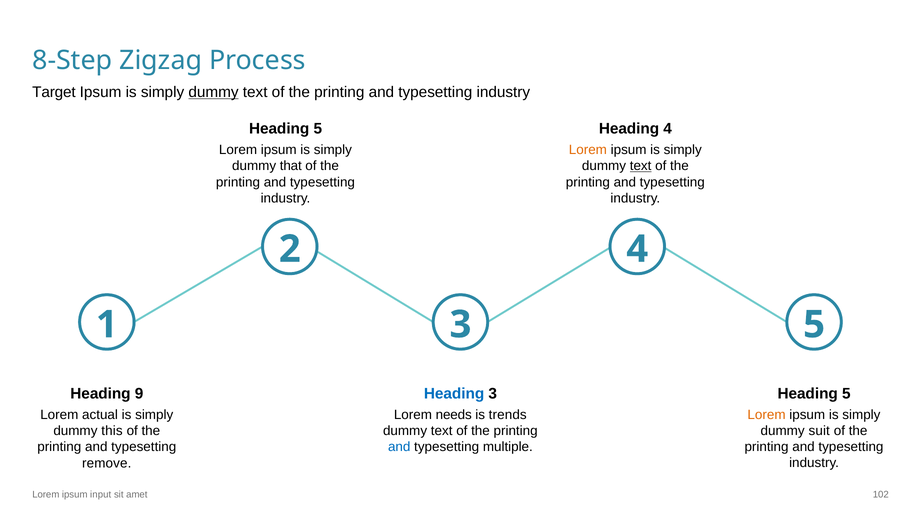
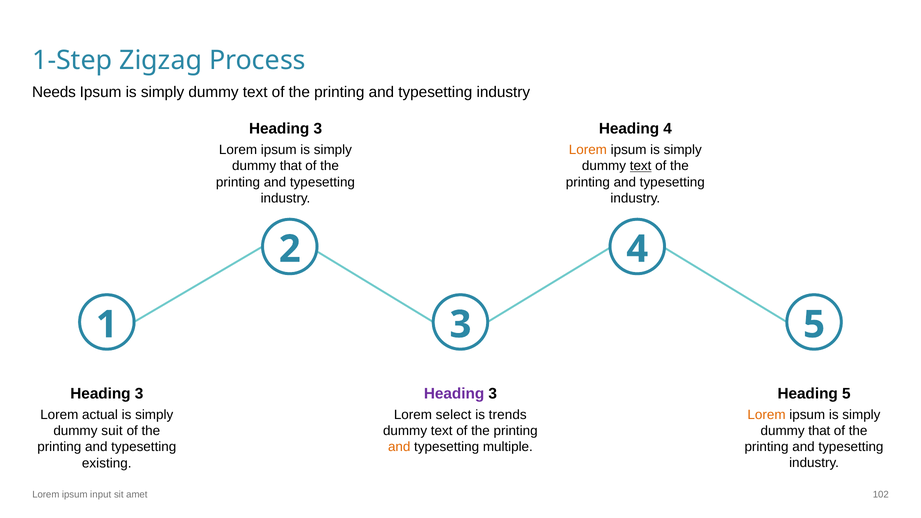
8-Step: 8-Step -> 1-Step
Target: Target -> Needs
dummy at (214, 92) underline: present -> none
5 at (318, 129): 5 -> 3
Heading at (454, 394) colour: blue -> purple
9 at (139, 394): 9 -> 3
needs: needs -> select
suit at (819, 431): suit -> that
this: this -> suit
and at (399, 447) colour: blue -> orange
remove: remove -> existing
